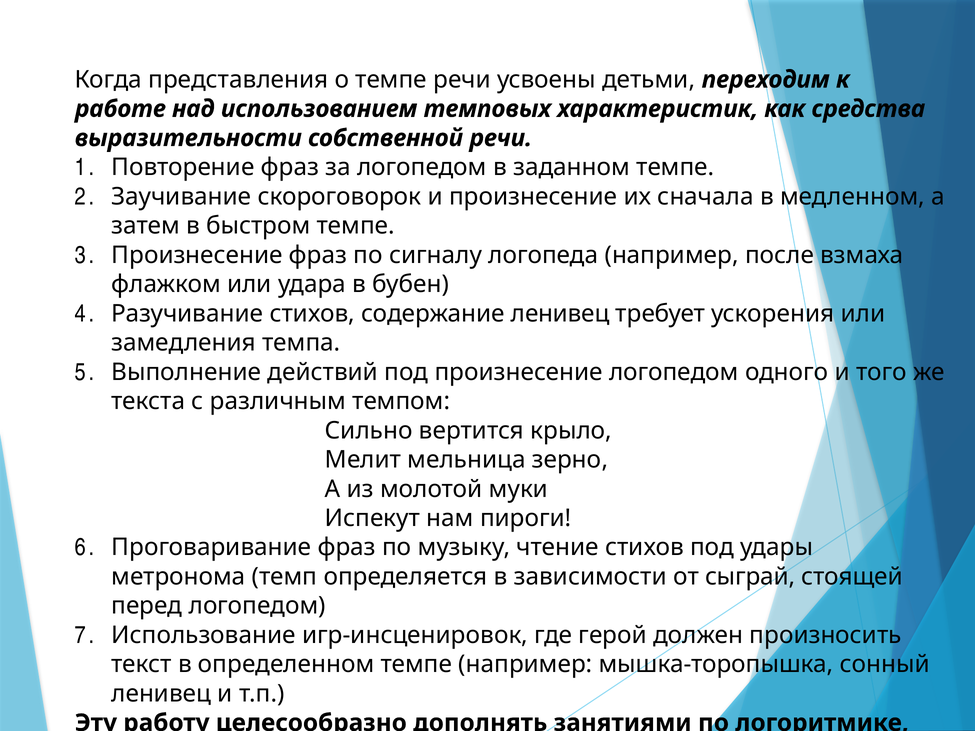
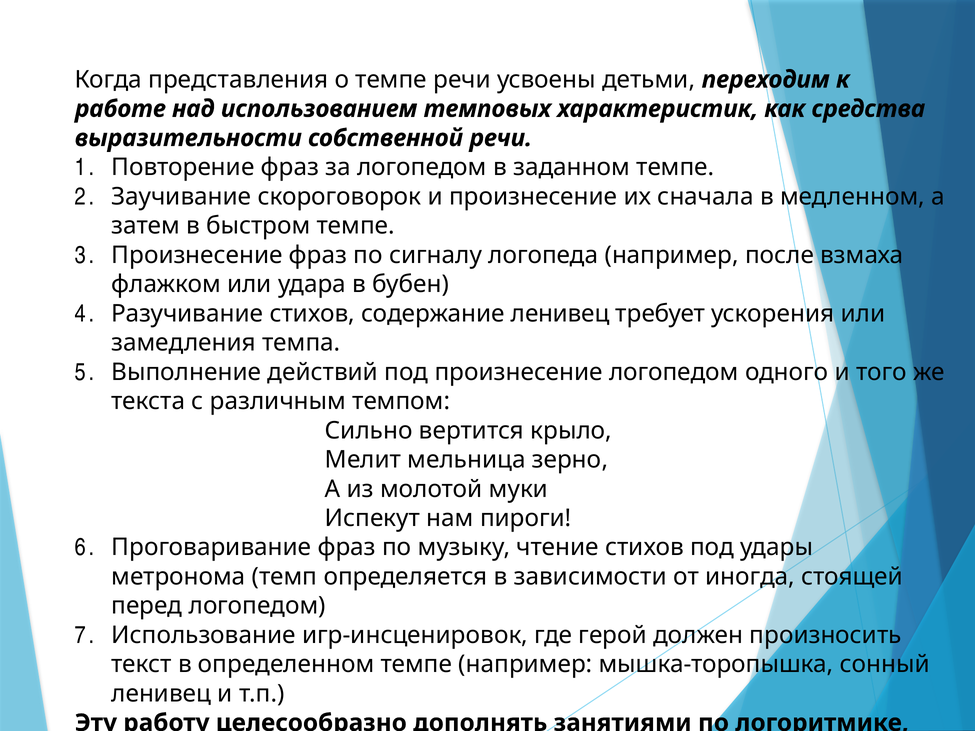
сыграй: сыграй -> иногда
